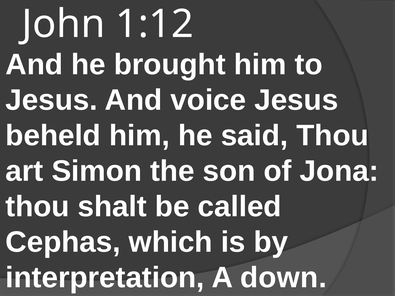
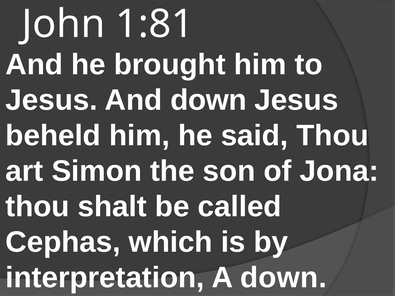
1:12: 1:12 -> 1:81
And voice: voice -> down
